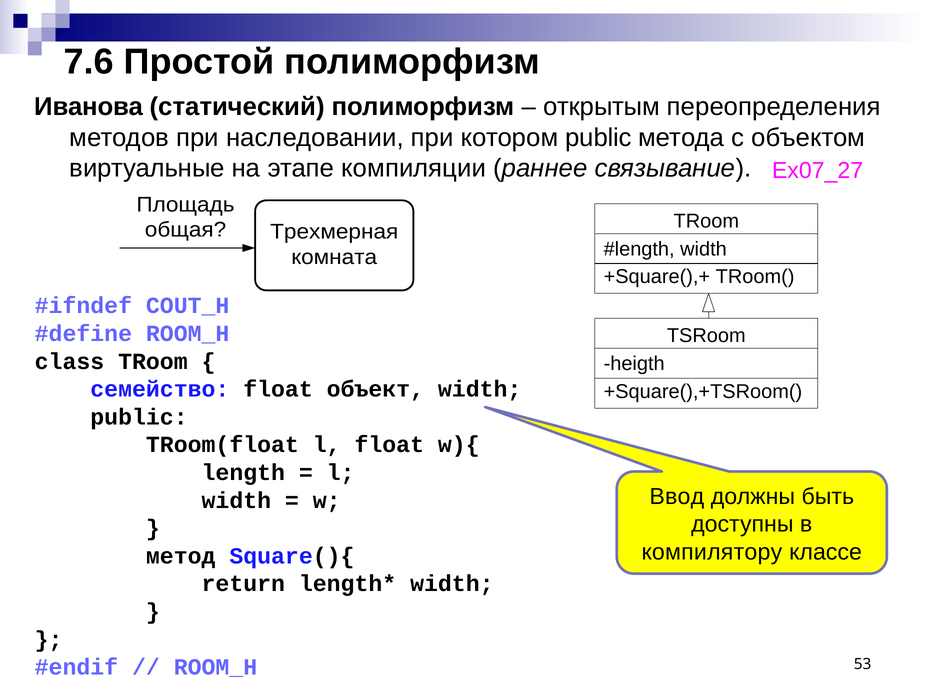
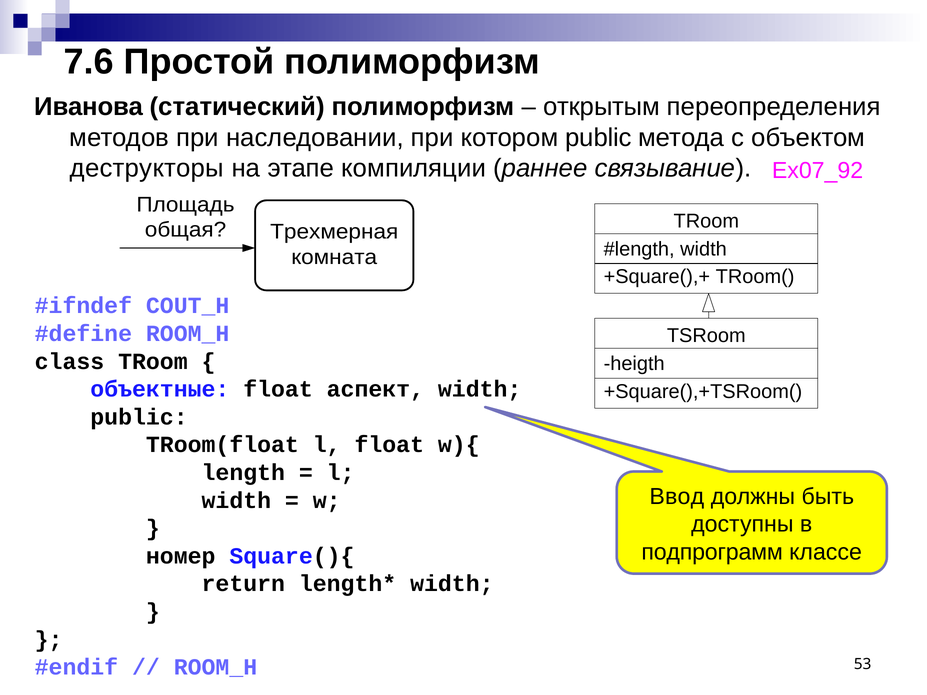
виртуальные: виртуальные -> деструкторы
Ex07_27: Ex07_27 -> Ex07_92
семейство: семейство -> объектные
объект: объект -> аспект
компилятору: компилятору -> подпрограмм
метод: метод -> номер
